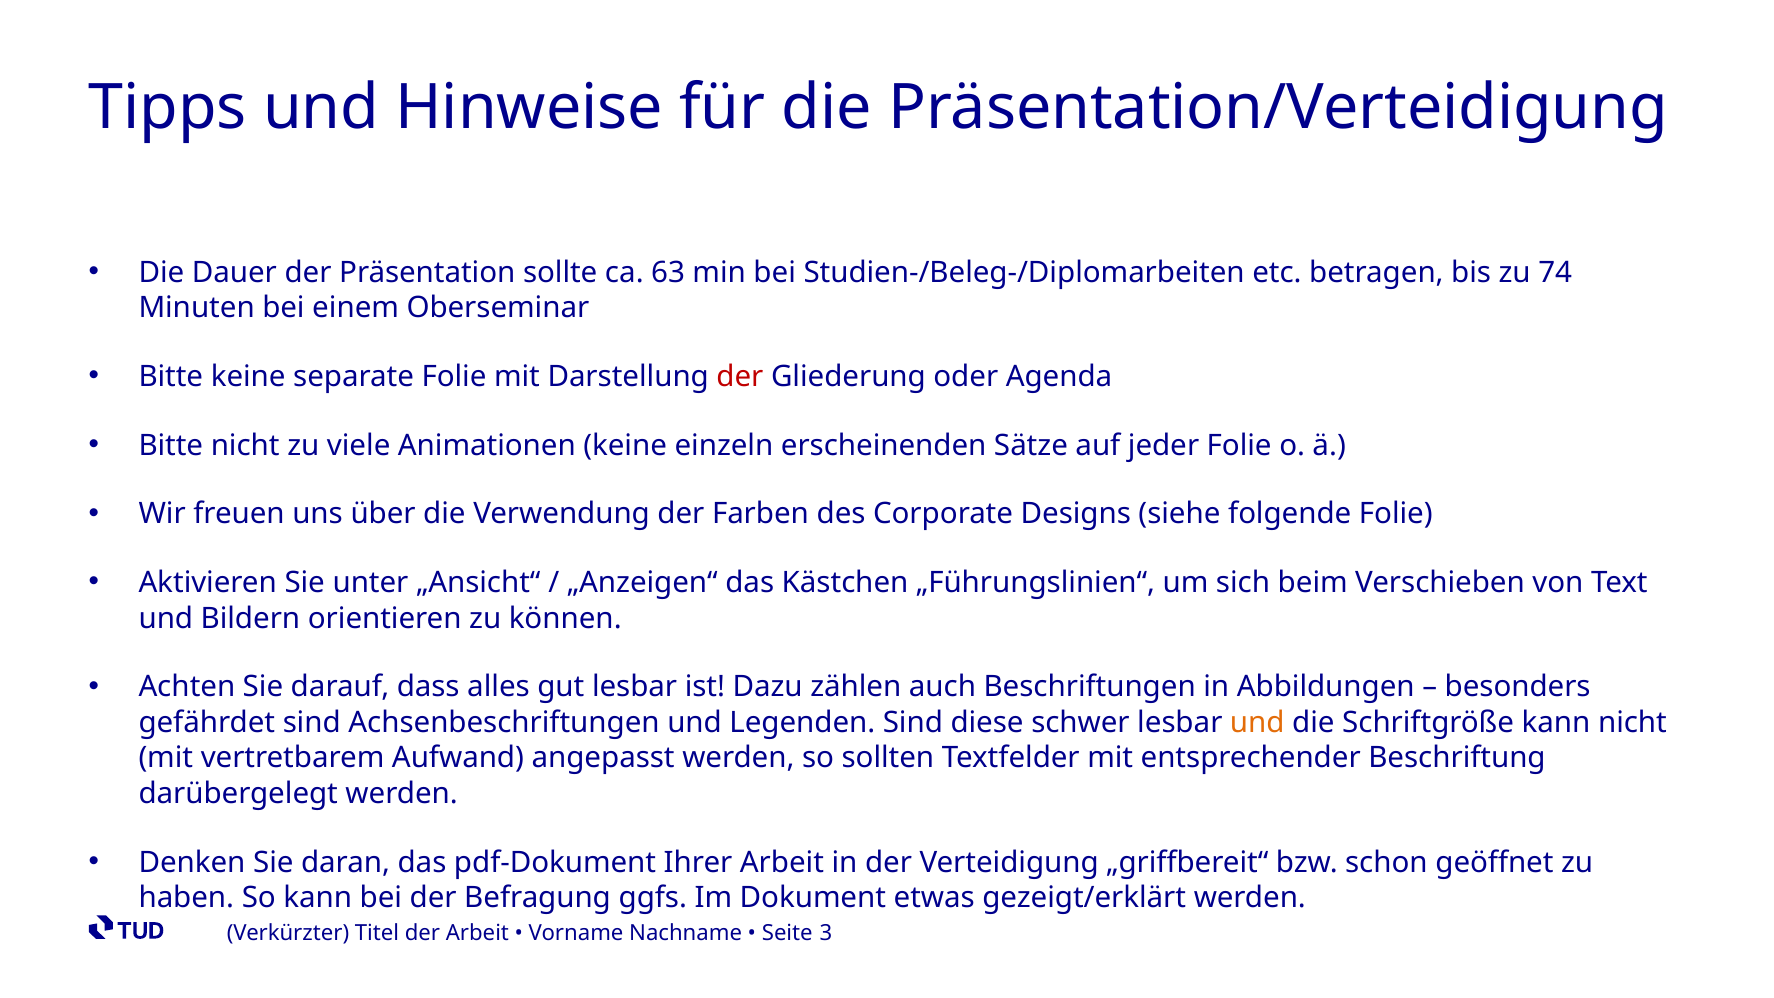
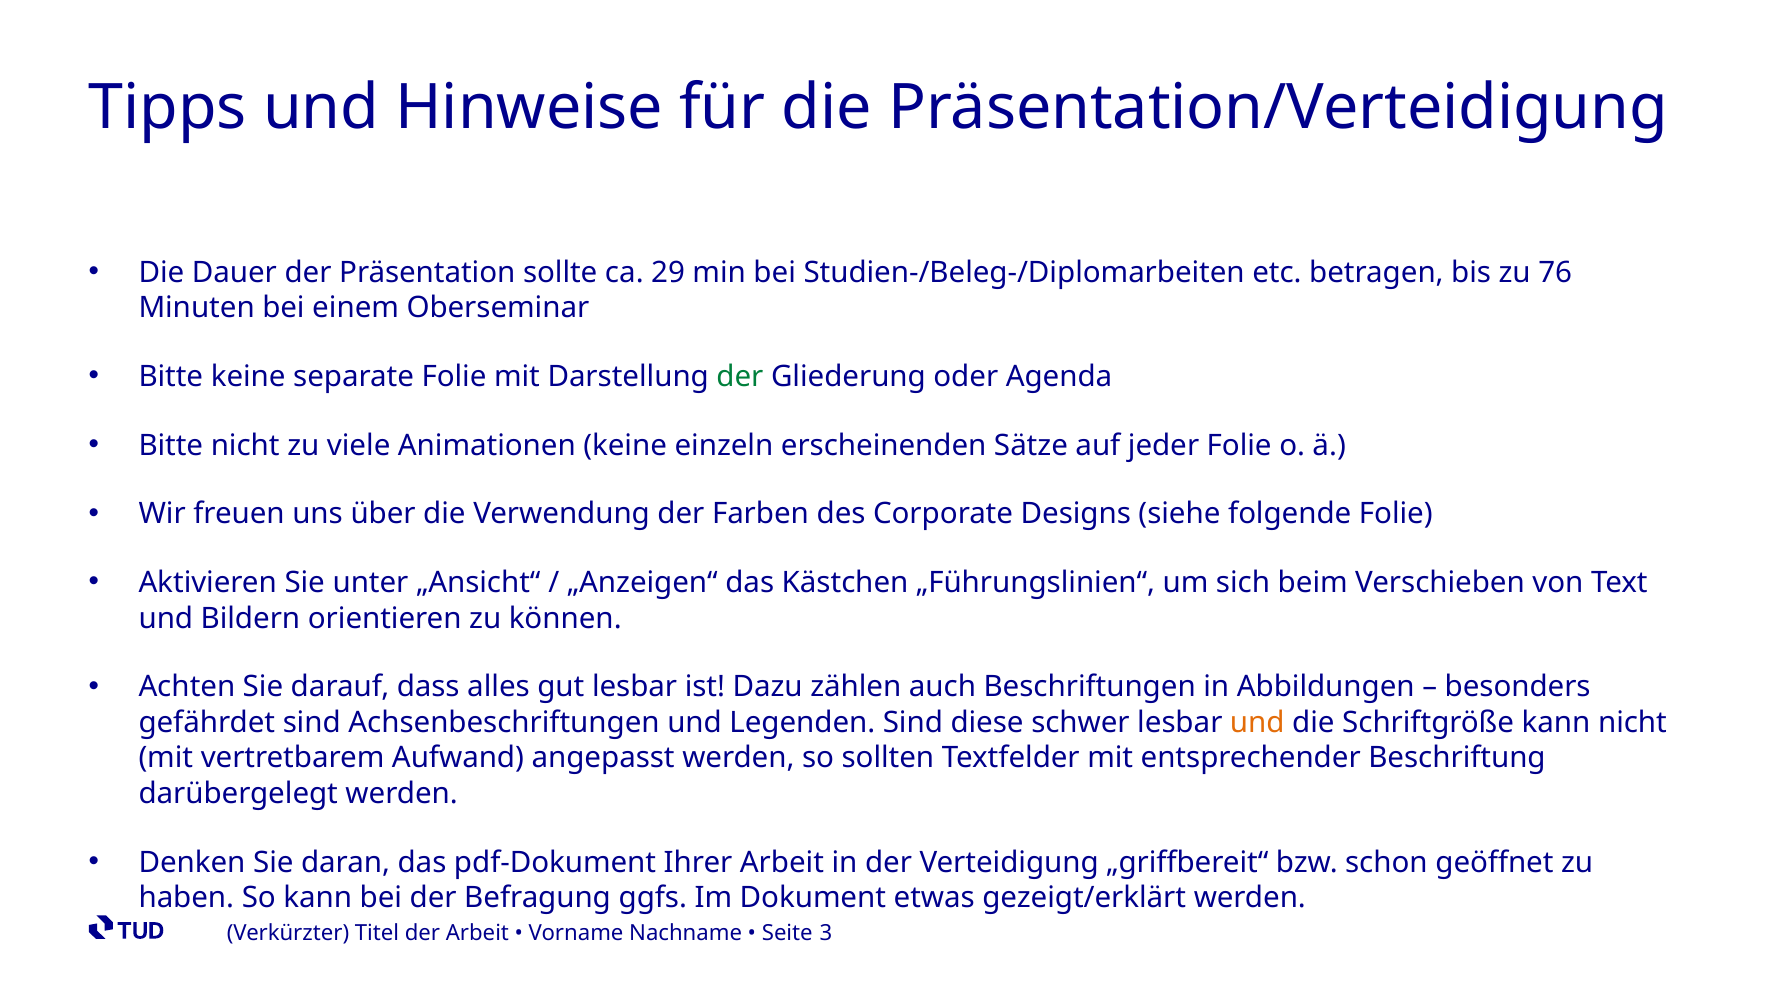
63: 63 -> 29
74: 74 -> 76
der at (740, 377) colour: red -> green
